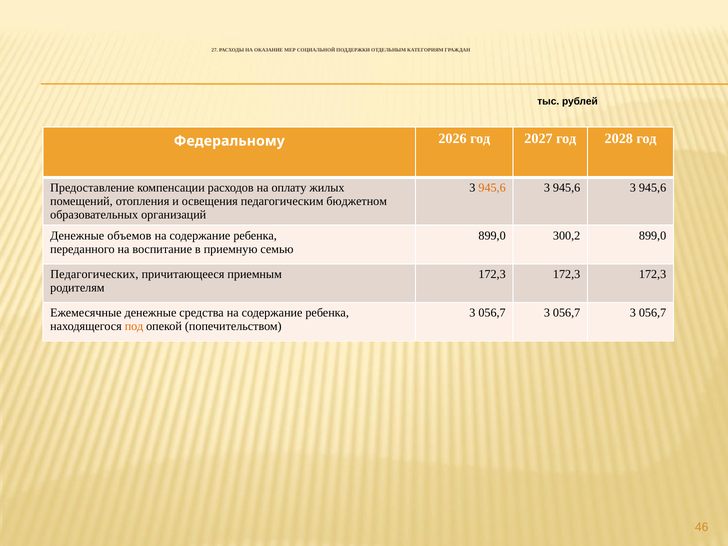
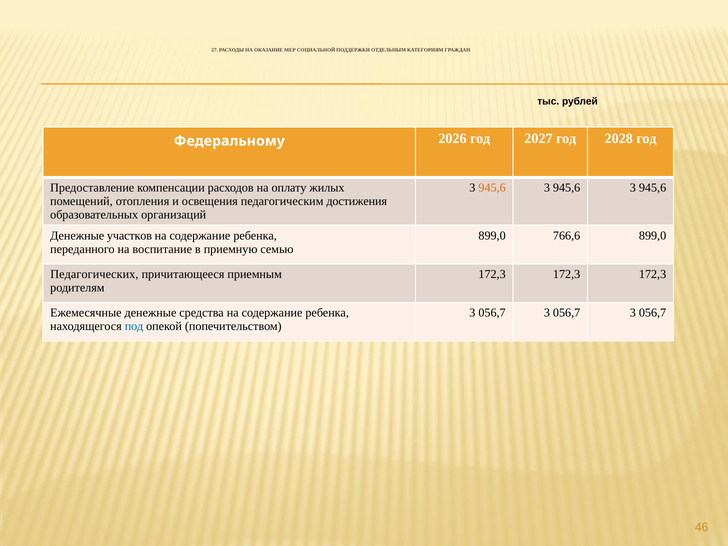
бюджетном: бюджетном -> достижения
объемов: объемов -> участков
300,2: 300,2 -> 766,6
под colour: orange -> blue
